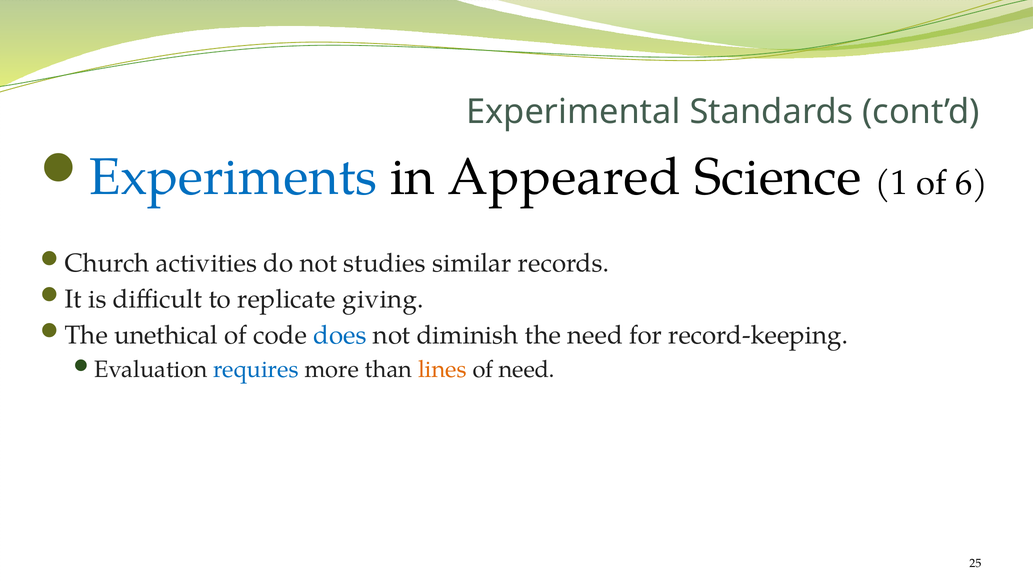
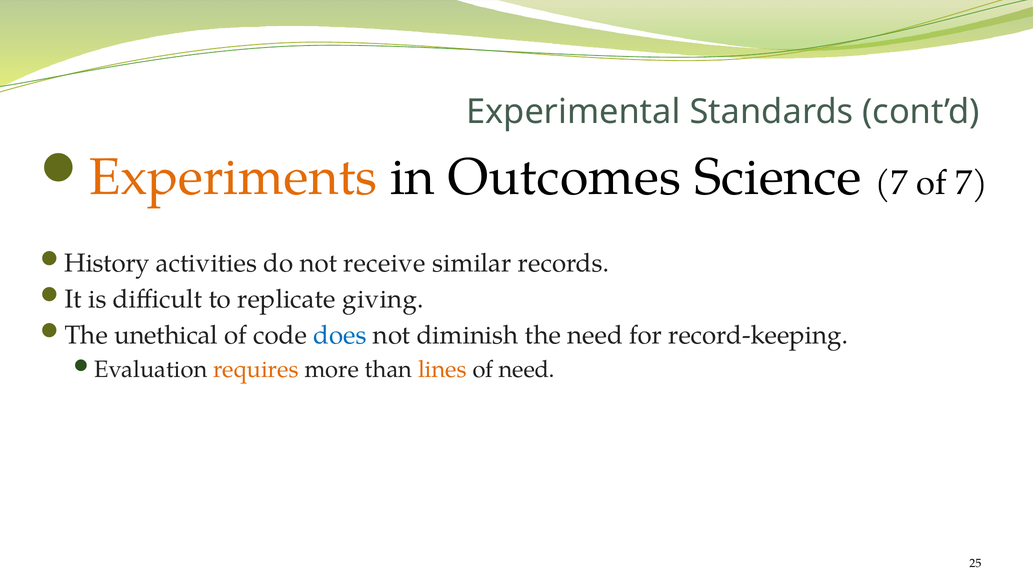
Experiments colour: blue -> orange
Appeared: Appeared -> Outcomes
Science 1: 1 -> 7
of 6: 6 -> 7
Church: Church -> History
studies: studies -> receive
requires colour: blue -> orange
